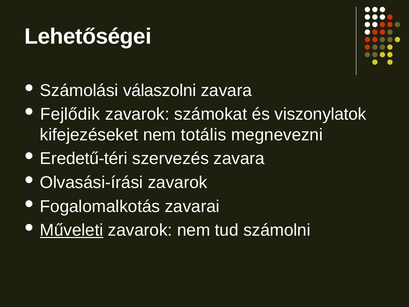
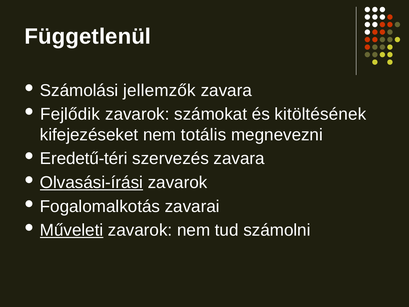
Lehetőségei: Lehetőségei -> Függetlenül
válaszolni: válaszolni -> jellemzők
viszonylatok: viszonylatok -> kitöltésének
Olvasási-írási underline: none -> present
